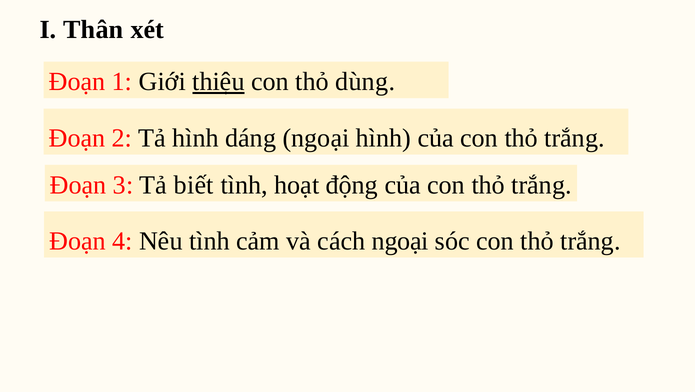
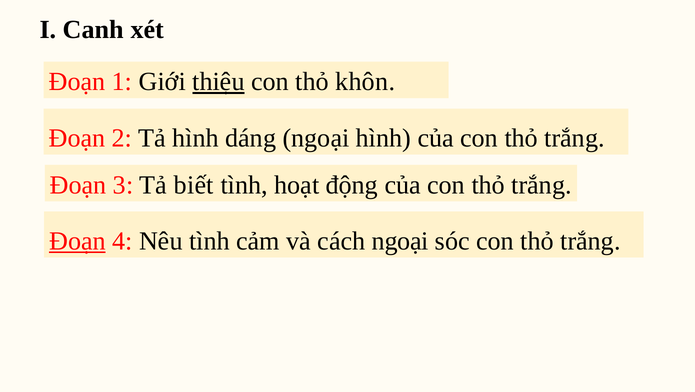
Thân: Thân -> Canh
dùng: dùng -> khôn
Đoạn at (77, 241) underline: none -> present
